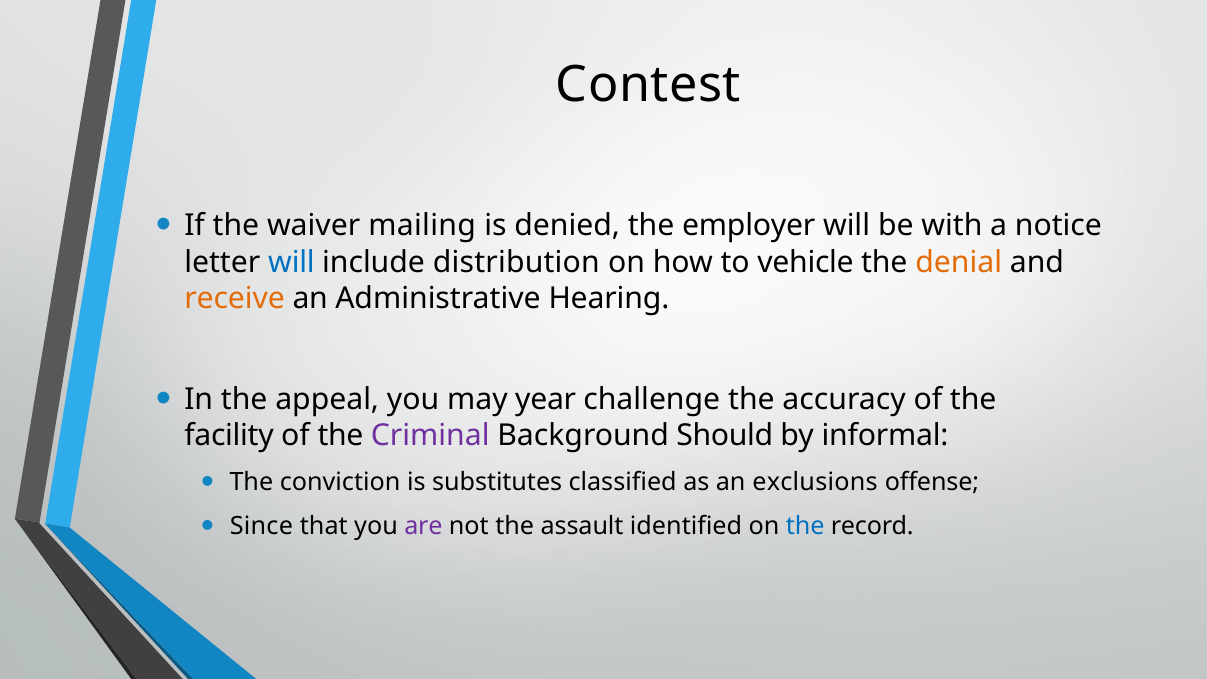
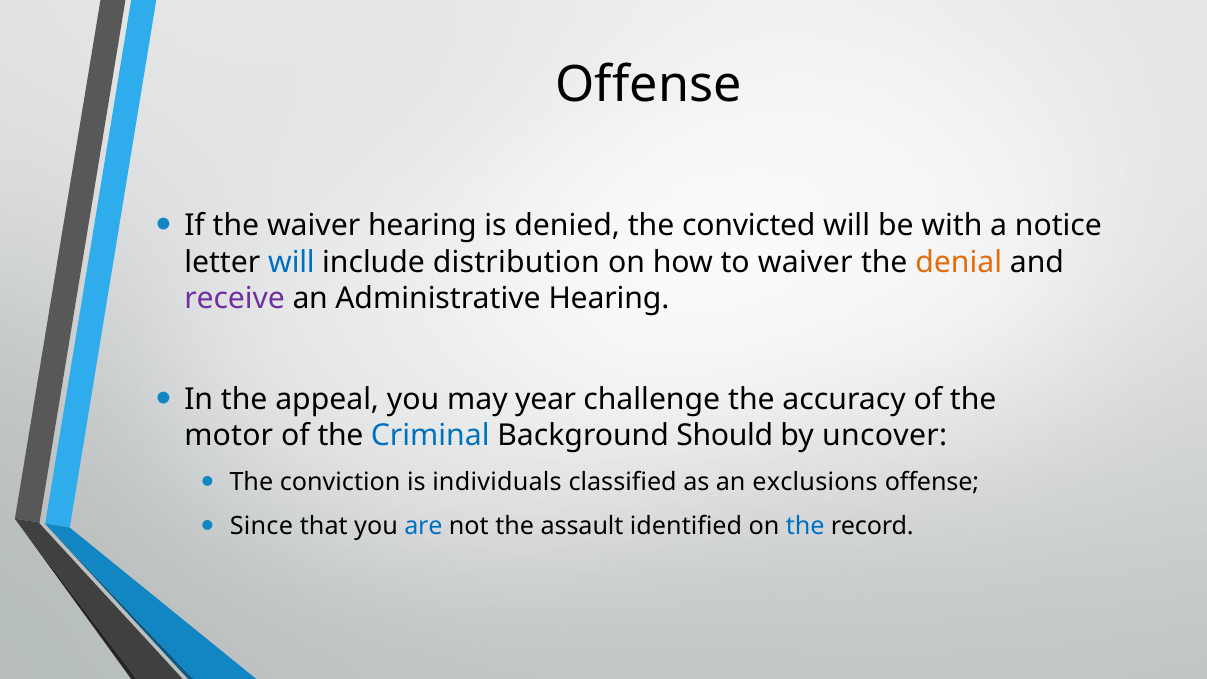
Contest at (648, 85): Contest -> Offense
waiver mailing: mailing -> hearing
employer: employer -> convicted
to vehicle: vehicle -> waiver
receive colour: orange -> purple
facility: facility -> motor
Criminal colour: purple -> blue
informal: informal -> uncover
substitutes: substitutes -> individuals
are colour: purple -> blue
